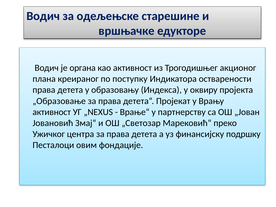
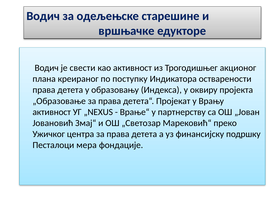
органа: органа -> свести
овим: овим -> мера
